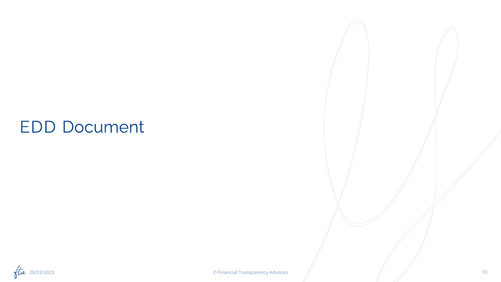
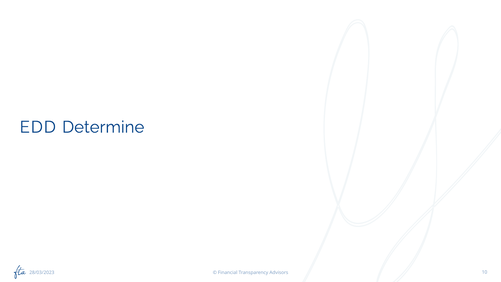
Document: Document -> Determine
